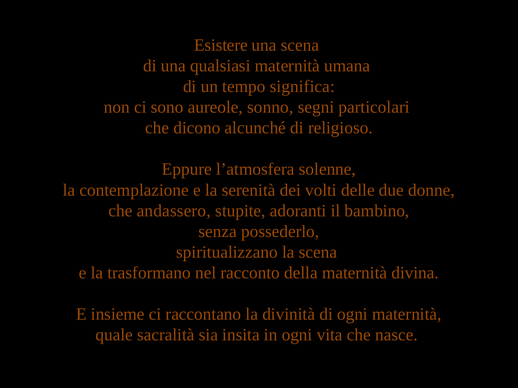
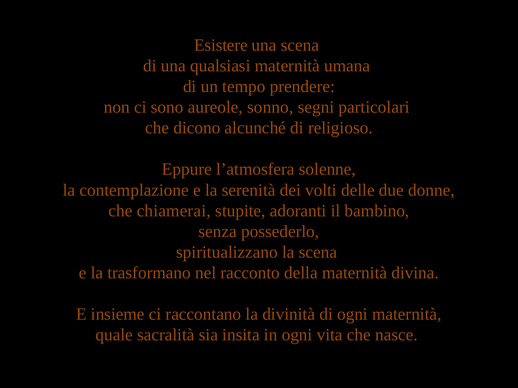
significa: significa -> prendere
andassero: andassero -> chiamerai
